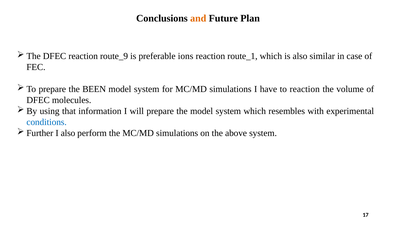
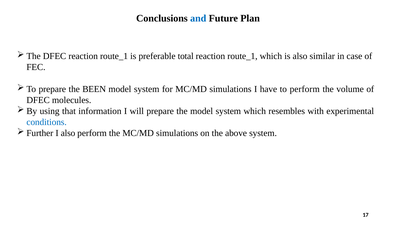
and colour: orange -> blue
DFEC reaction route_9: route_9 -> route_1
ions: ions -> total
to reaction: reaction -> perform
